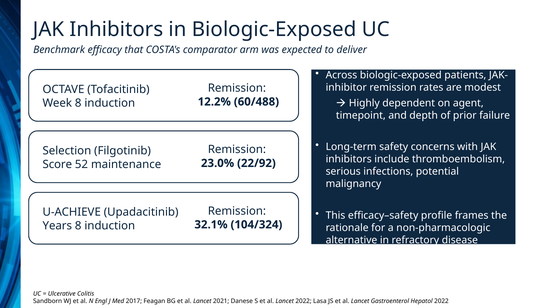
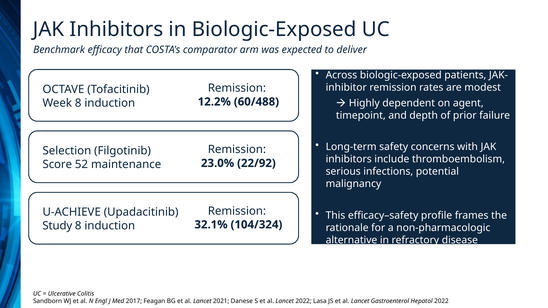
Years: Years -> Study
